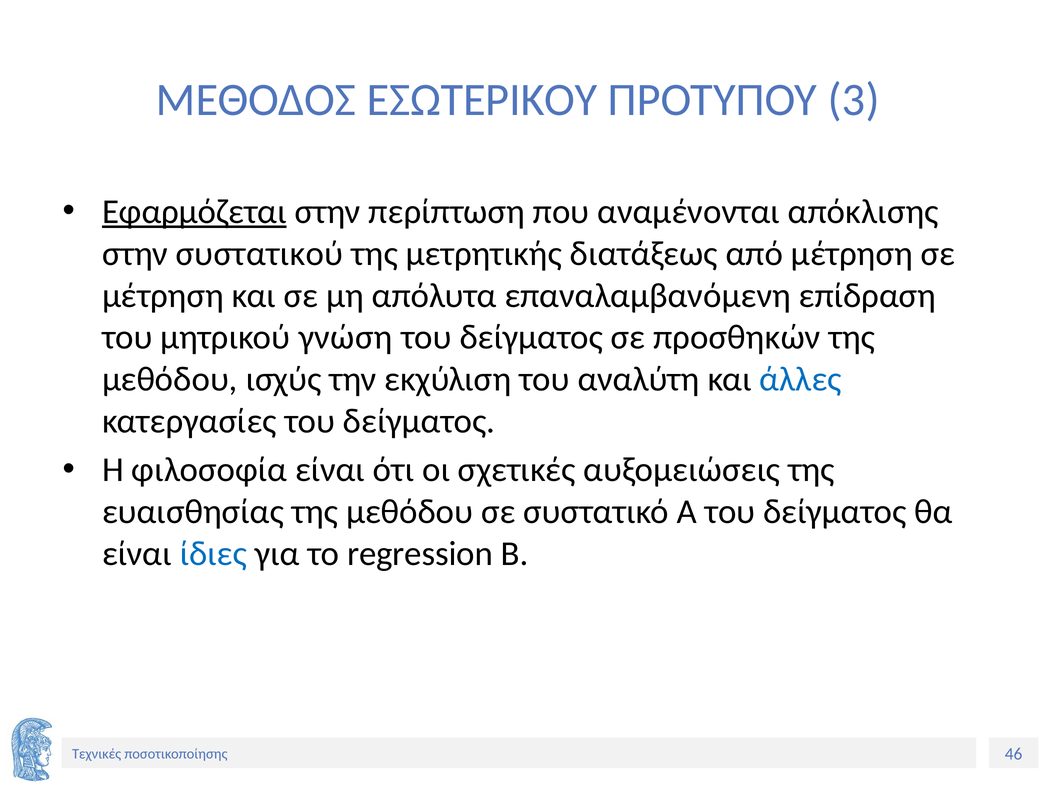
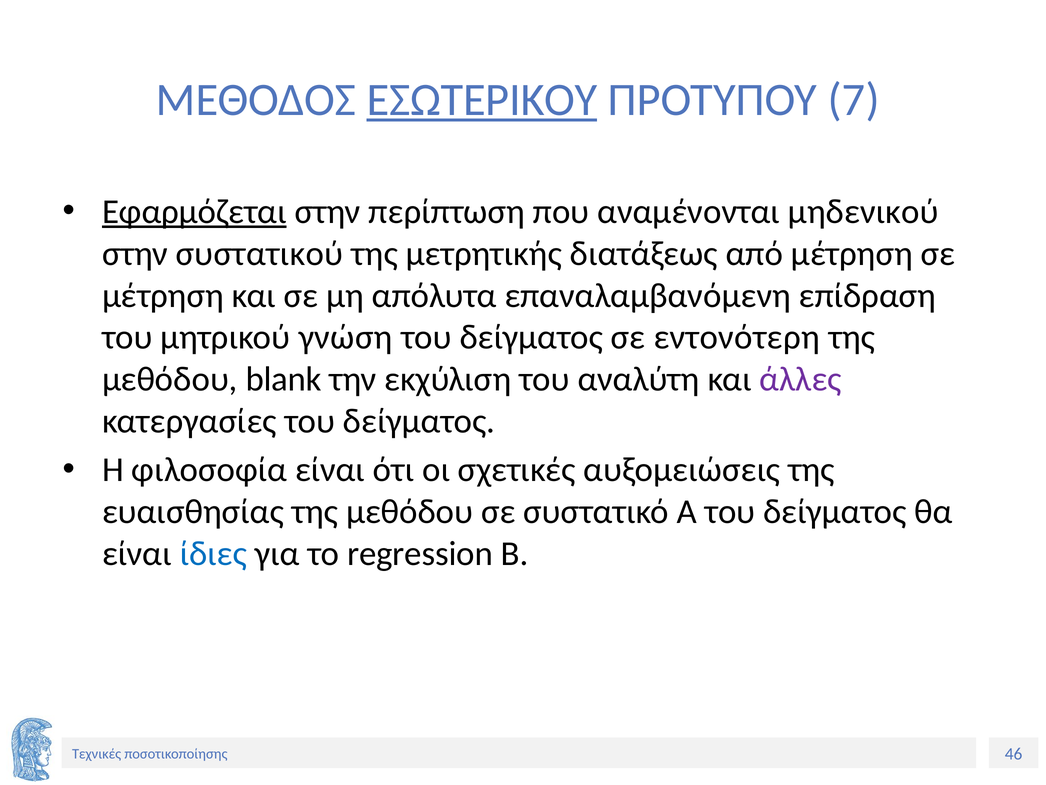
ΕΣΩΤΕΡΙΚΟΥ underline: none -> present
3: 3 -> 7
απόκλισης: απόκλισης -> μηδενικού
προσθηκών: προσθηκών -> εντονότερη
ισχύς: ισχύς -> blank
άλλες colour: blue -> purple
